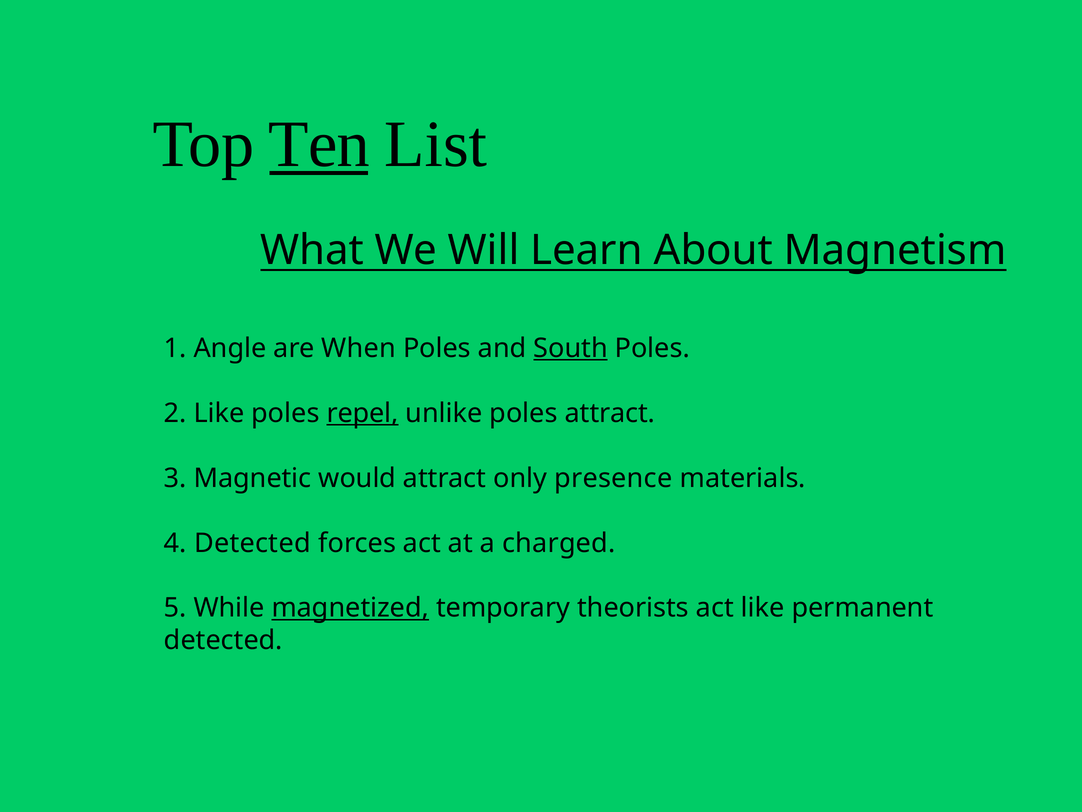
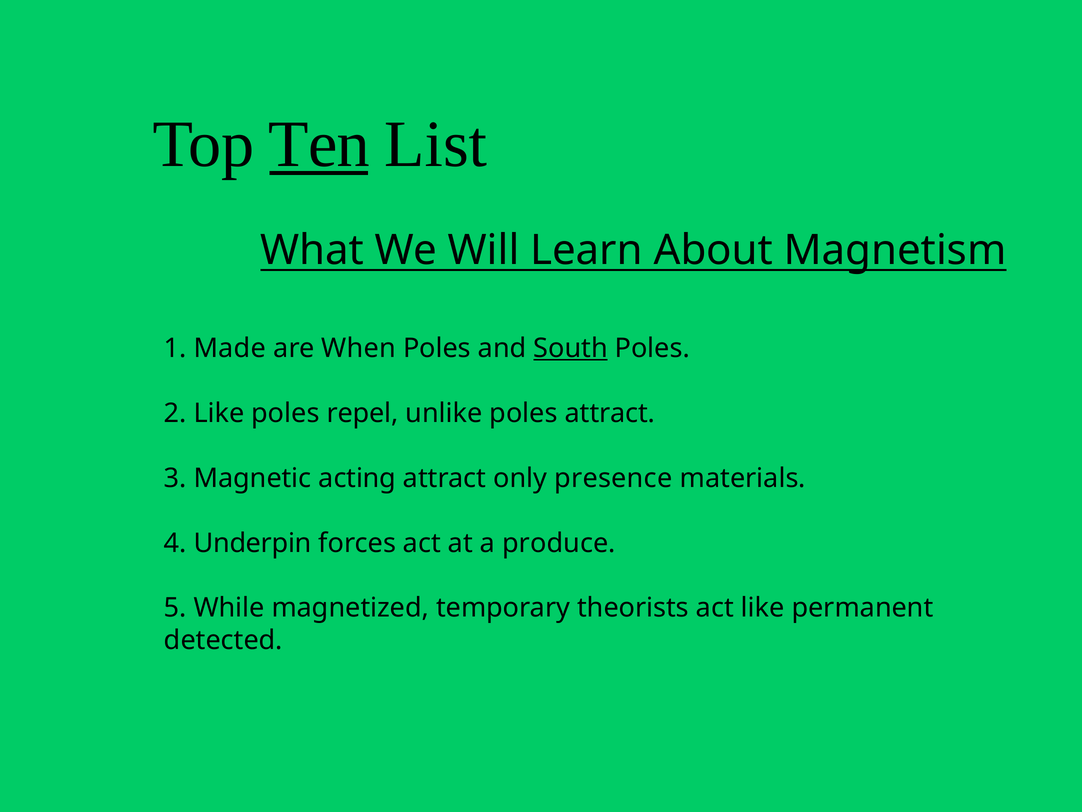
Angle: Angle -> Made
repel underline: present -> none
would: would -> acting
4 Detected: Detected -> Underpin
charged: charged -> produce
magnetized underline: present -> none
